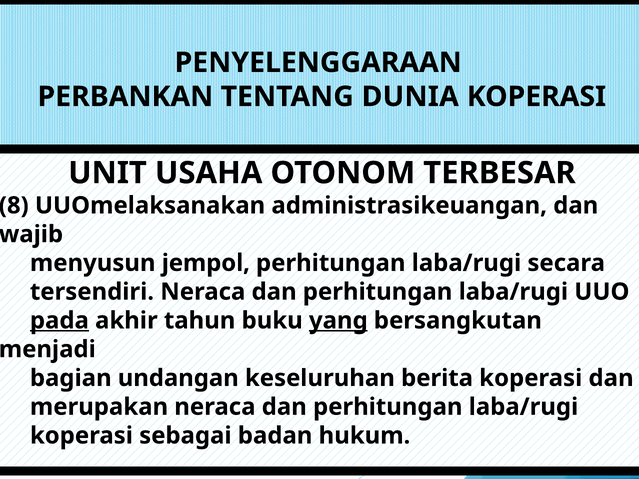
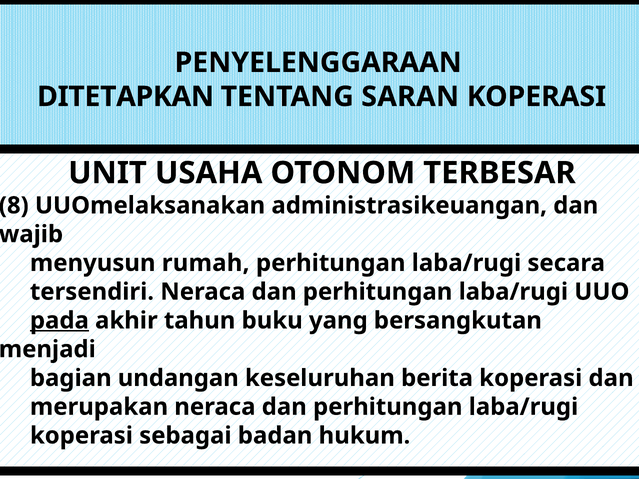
PERBANKAN: PERBANKAN -> DITETAPKAN
DUNIA: DUNIA -> SARAN
jempol: jempol -> rumah
yang underline: present -> none
